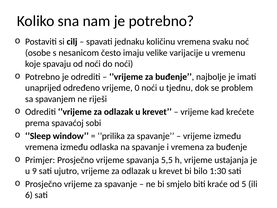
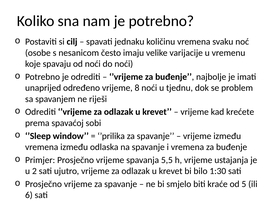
0: 0 -> 8
9: 9 -> 2
